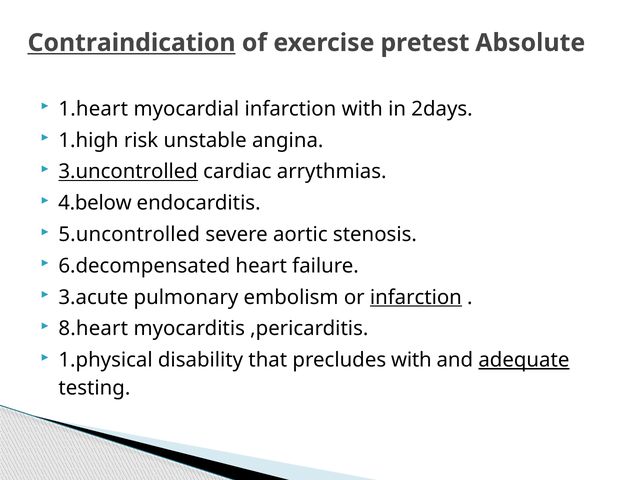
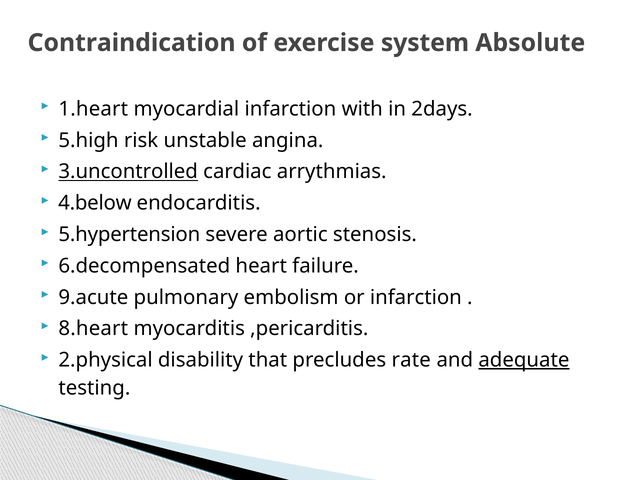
Contraindication underline: present -> none
pretest: pretest -> system
1.high: 1.high -> 5.high
5.uncontrolled: 5.uncontrolled -> 5.hypertension
3.acute: 3.acute -> 9.acute
infarction at (416, 297) underline: present -> none
1.physical: 1.physical -> 2.physical
precludes with: with -> rate
